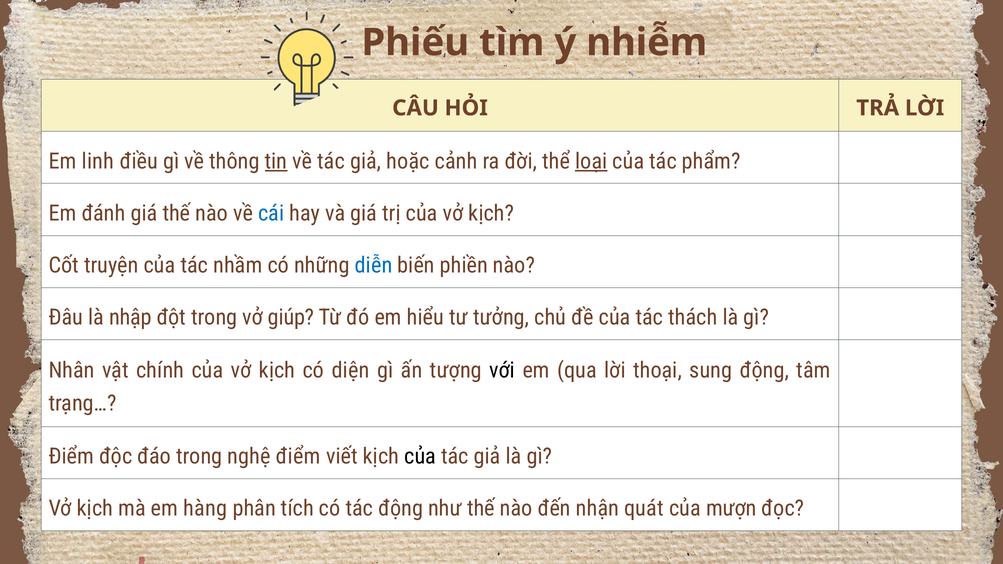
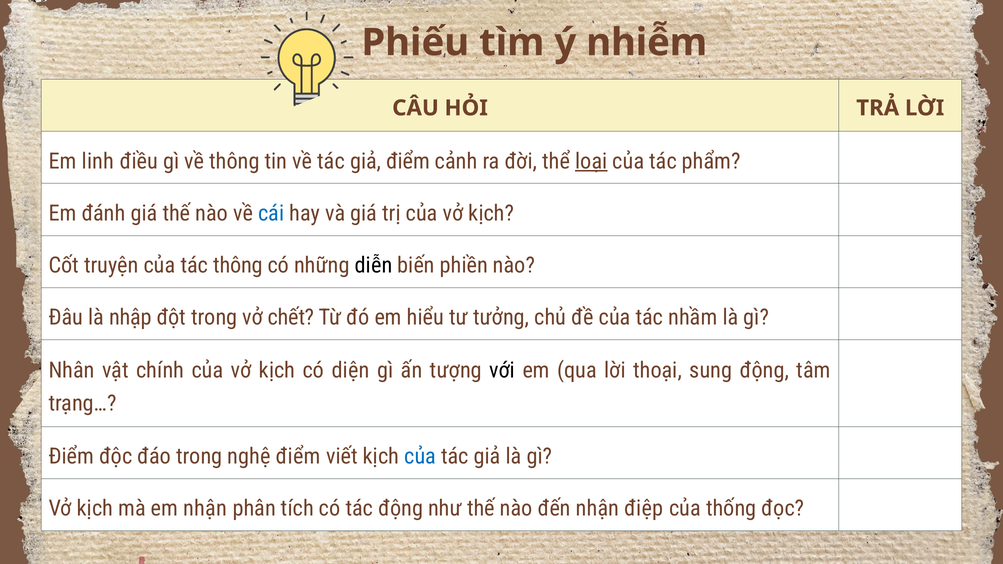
tin underline: present -> none
giả hoặc: hoặc -> điểm
tác nhầm: nhầm -> thông
diễn colour: blue -> black
giúp: giúp -> chết
thách: thách -> nhầm
của at (420, 457) colour: black -> blue
em hàng: hàng -> nhận
quát: quát -> điệp
mượn: mượn -> thống
